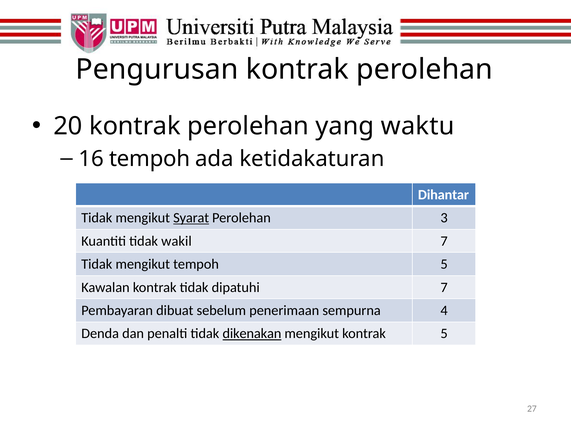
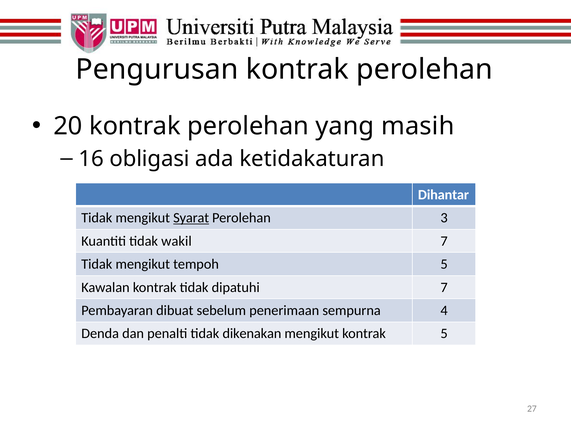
waktu: waktu -> masih
16 tempoh: tempoh -> obligasi
dikenakan underline: present -> none
